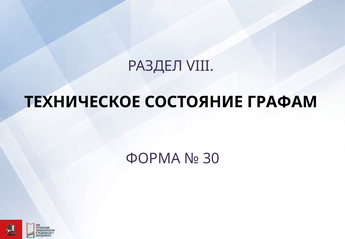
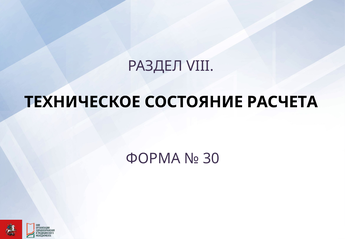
ГРАФАМ: ГРАФАМ -> РАСЧЕТА
